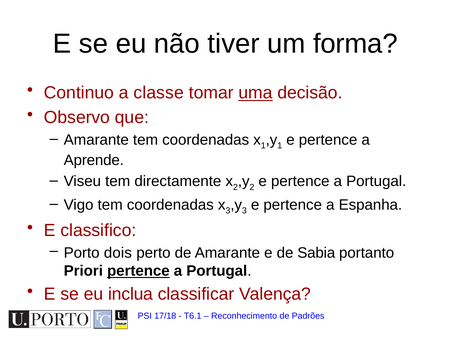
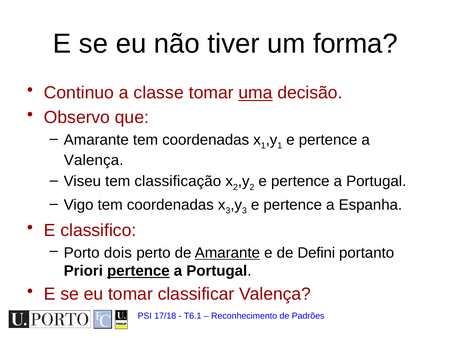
Aprende at (94, 160): Aprende -> Valença
directamente: directamente -> classificação
Amarante at (227, 253) underline: none -> present
Sabia: Sabia -> Defini
eu inclua: inclua -> tomar
